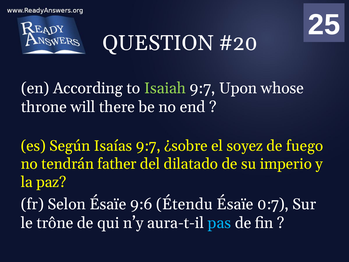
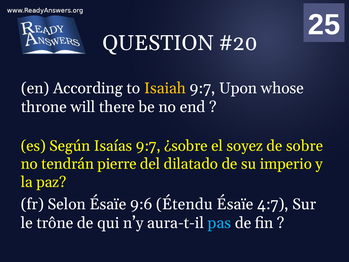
Isaiah colour: light green -> yellow
fuego: fuego -> sobre
father: father -> pierre
0:7: 0:7 -> 4:7
